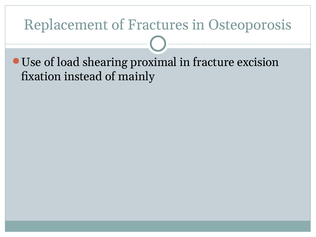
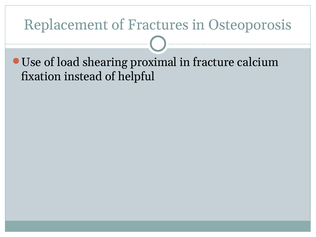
excision: excision -> calcium
mainly: mainly -> helpful
